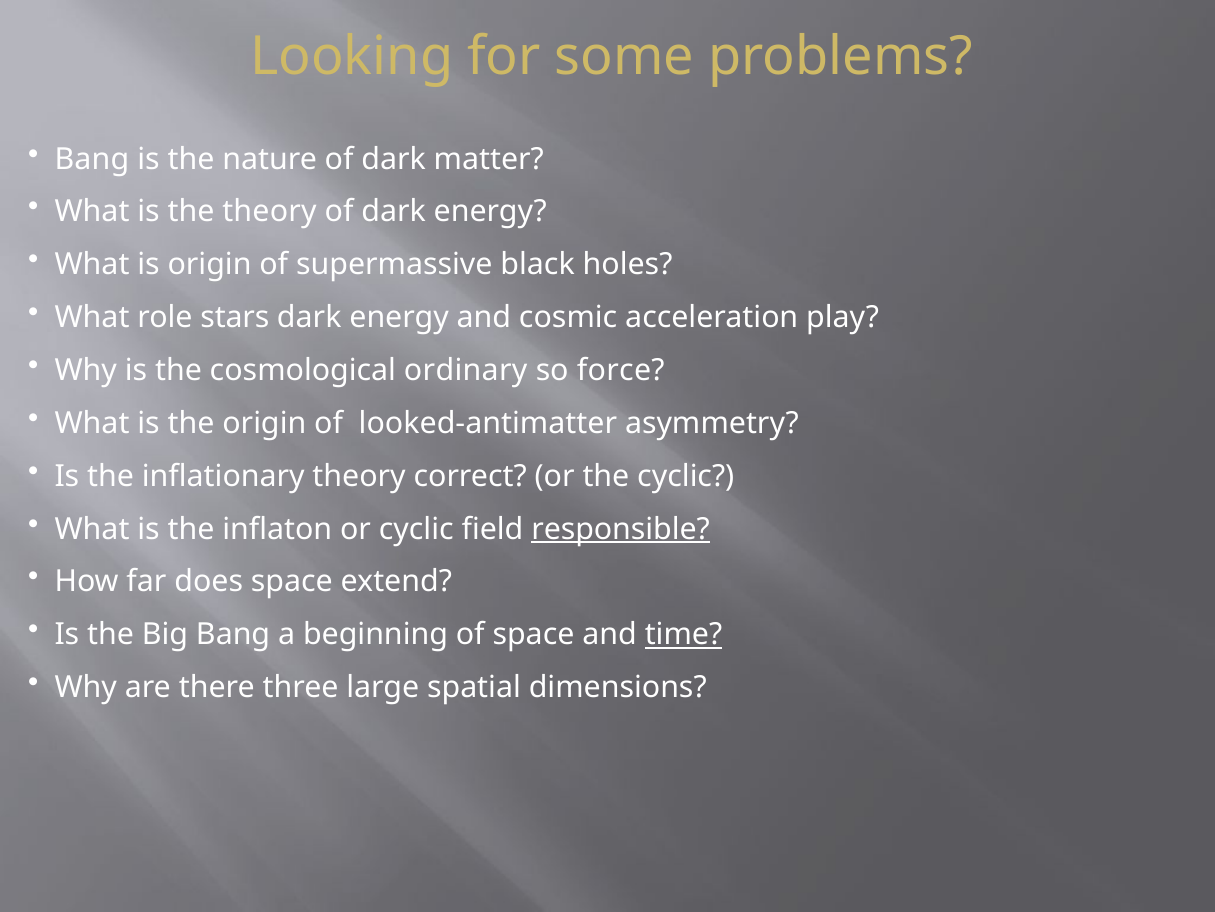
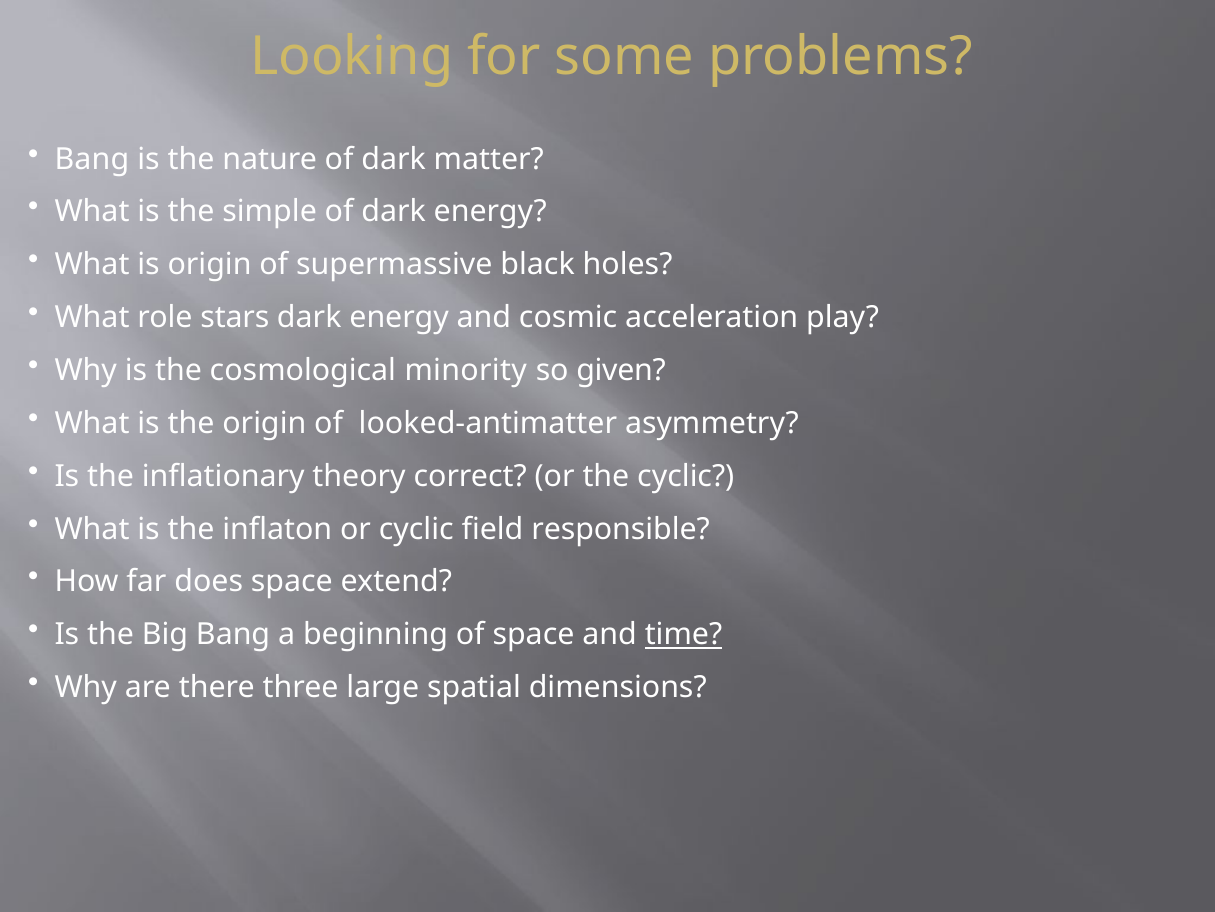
the theory: theory -> simple
ordinary: ordinary -> minority
force: force -> given
responsible underline: present -> none
